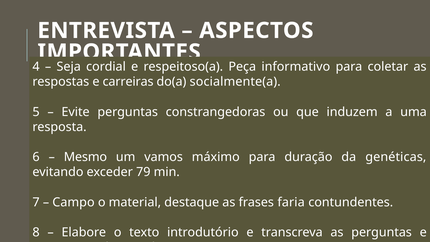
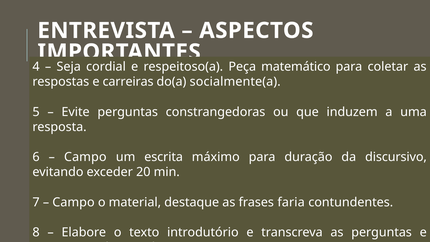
informativo: informativo -> matemático
Mesmo at (85, 157): Mesmo -> Campo
vamos: vamos -> escrita
genéticas: genéticas -> discursivo
79: 79 -> 20
